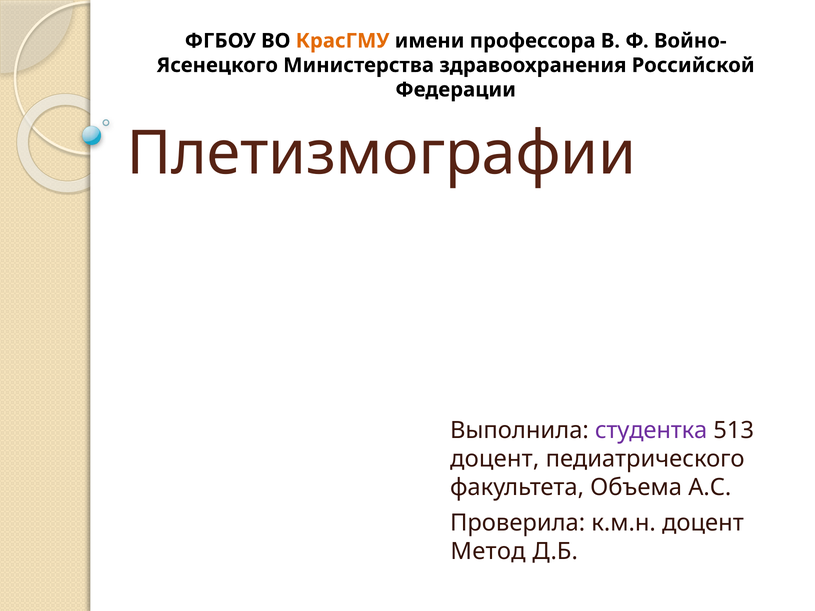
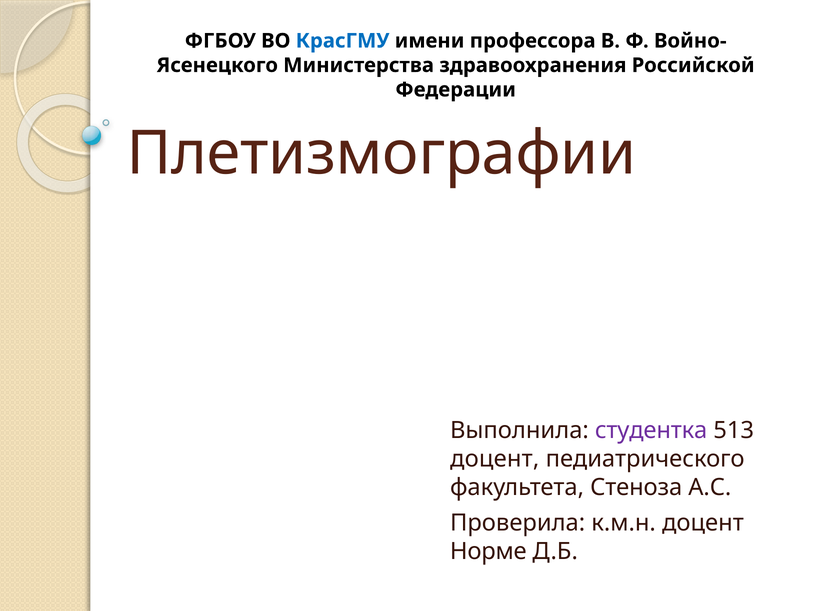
КрасГМУ colour: orange -> blue
Объема: Объема -> Стеноза
Метод: Метод -> Норме
